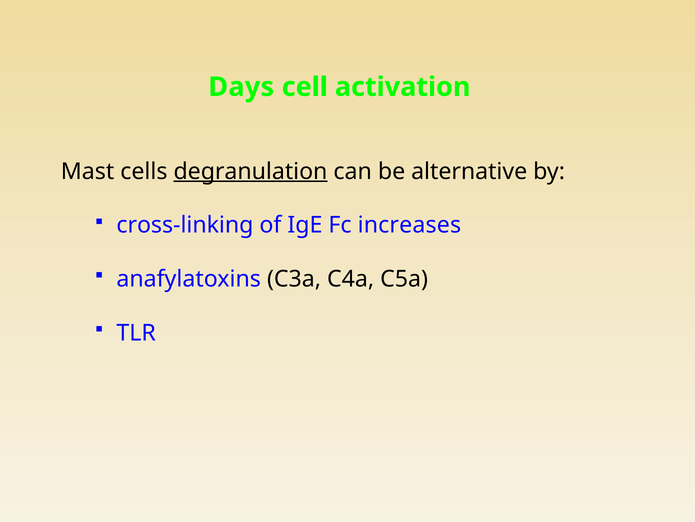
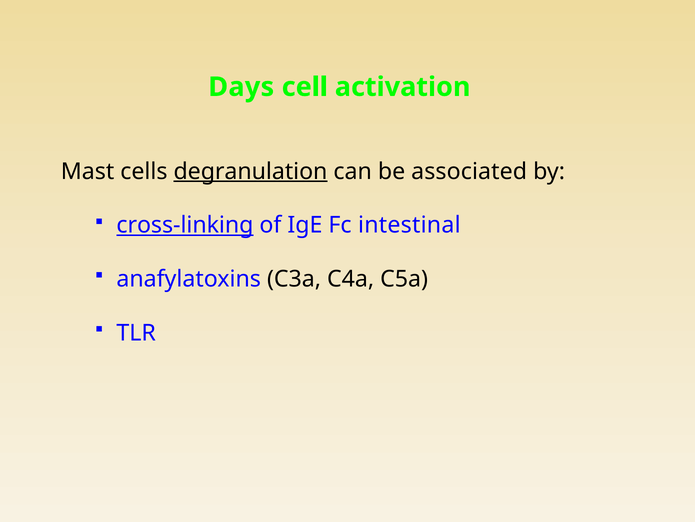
alternative: alternative -> associated
cross-linking underline: none -> present
increases: increases -> intestinal
